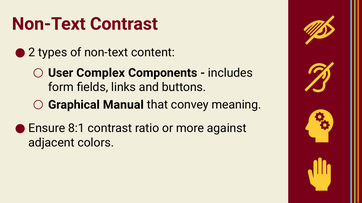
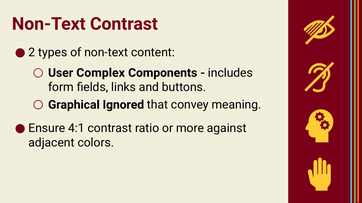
Manual: Manual -> Ignored
8:1: 8:1 -> 4:1
